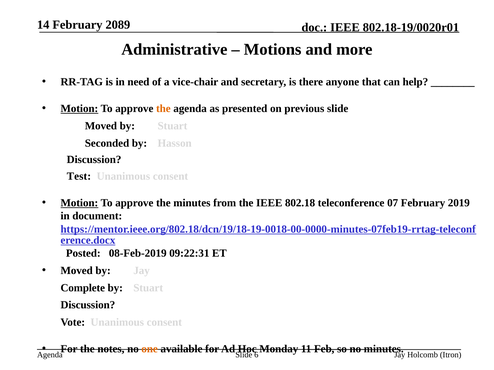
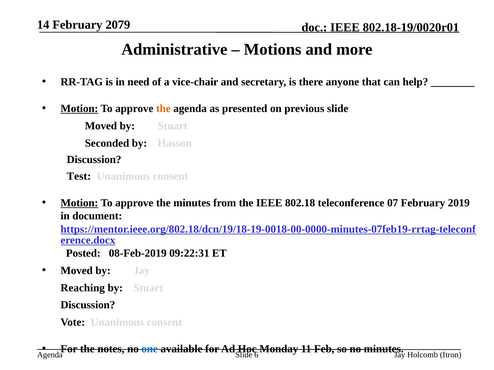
2089: 2089 -> 2079
Complete: Complete -> Reaching
one colour: orange -> blue
